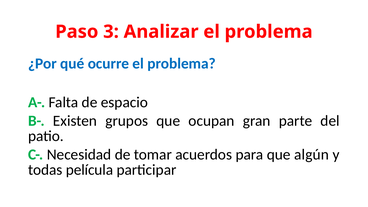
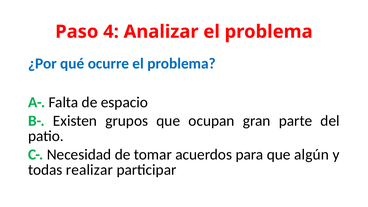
3: 3 -> 4
película: película -> realizar
